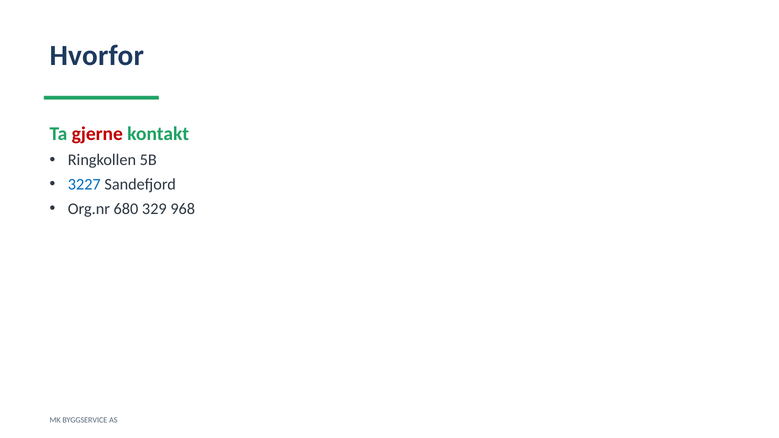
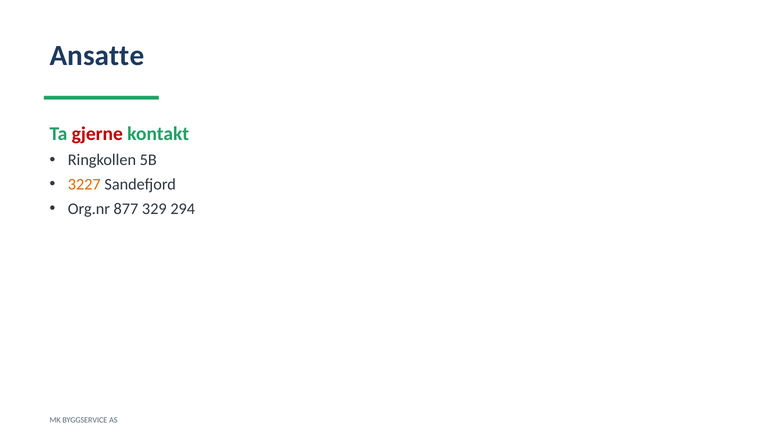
Hvorfor: Hvorfor -> Ansatte
3227 colour: blue -> orange
680: 680 -> 877
968: 968 -> 294
